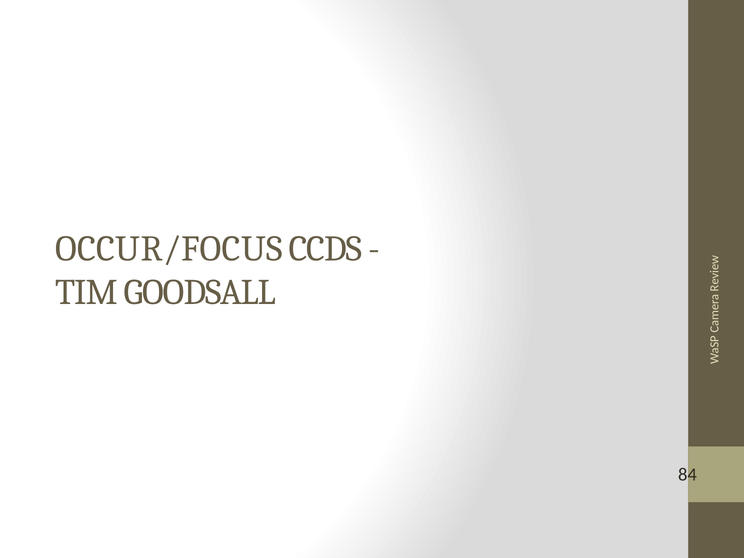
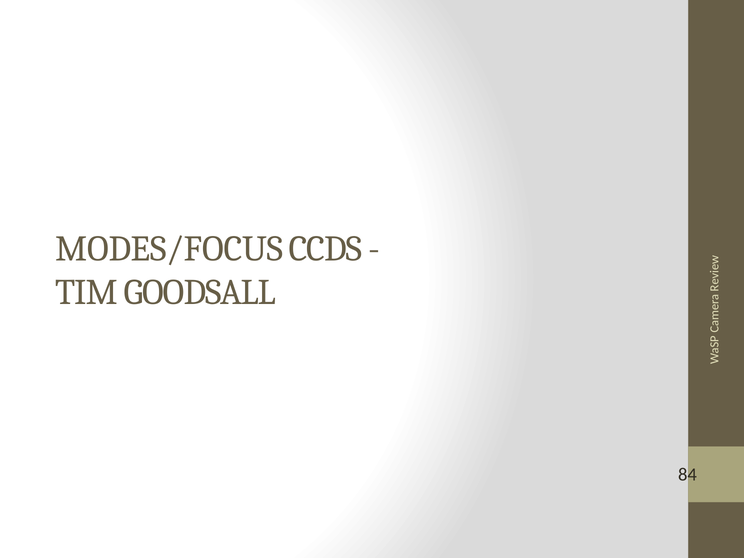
OCCUR/FOCUS: OCCUR/FOCUS -> MODES/FOCUS
